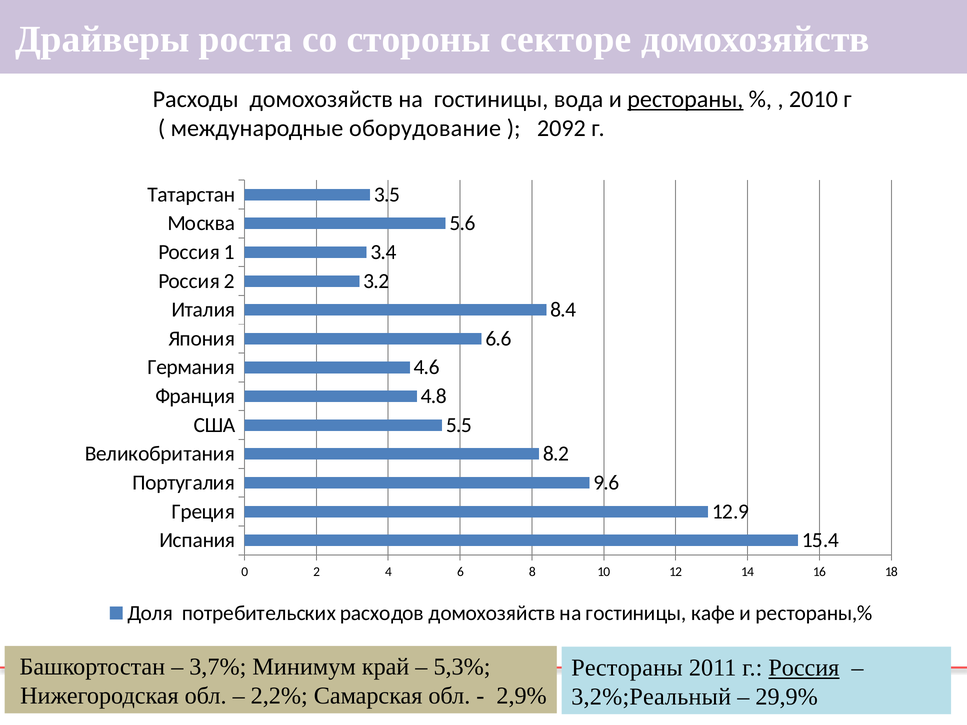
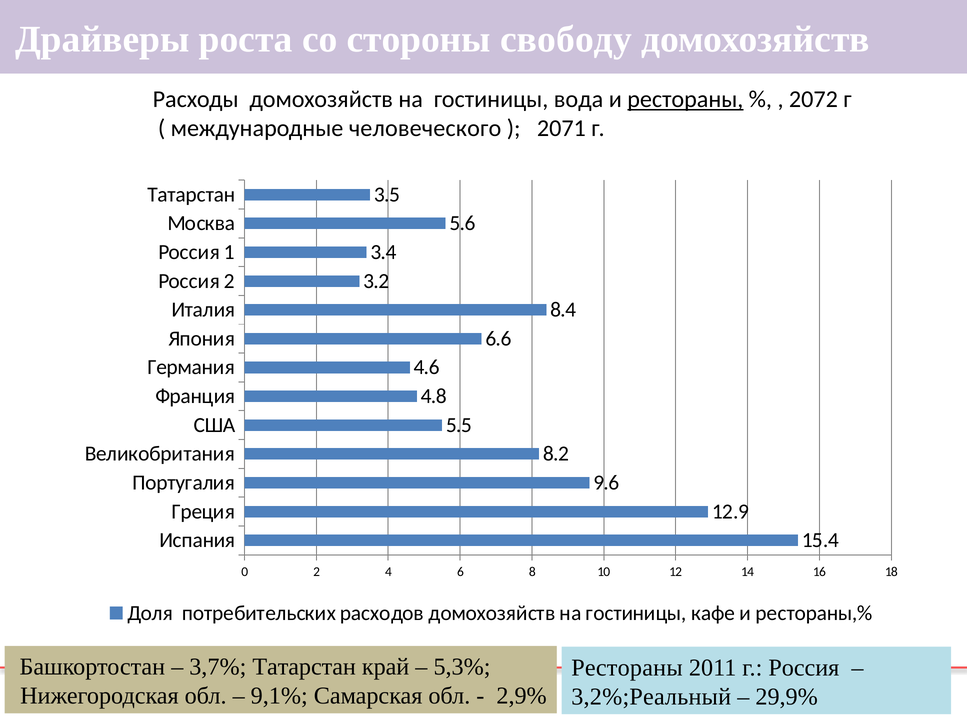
секторе: секторе -> свободу
2010: 2010 -> 2072
оборудование: оборудование -> человеческого
2092: 2092 -> 2071
3,7% Минимум: Минимум -> Татарстан
Россия at (804, 668) underline: present -> none
2,2%: 2,2% -> 9,1%
